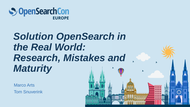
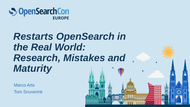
Solution: Solution -> Restarts
